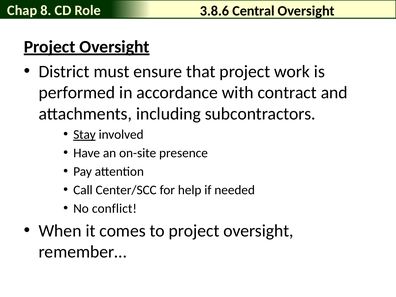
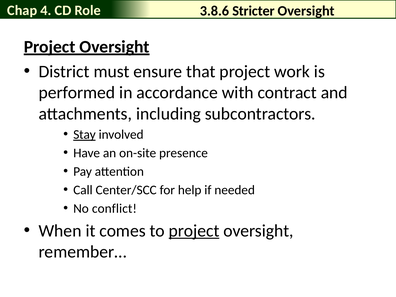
8: 8 -> 4
Central: Central -> Stricter
project at (194, 231) underline: none -> present
